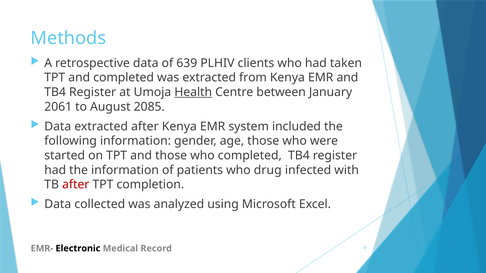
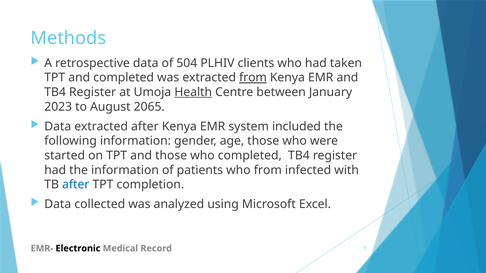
639: 639 -> 504
from at (253, 78) underline: none -> present
2061: 2061 -> 2023
2085: 2085 -> 2065
who drug: drug -> from
after at (76, 185) colour: red -> blue
